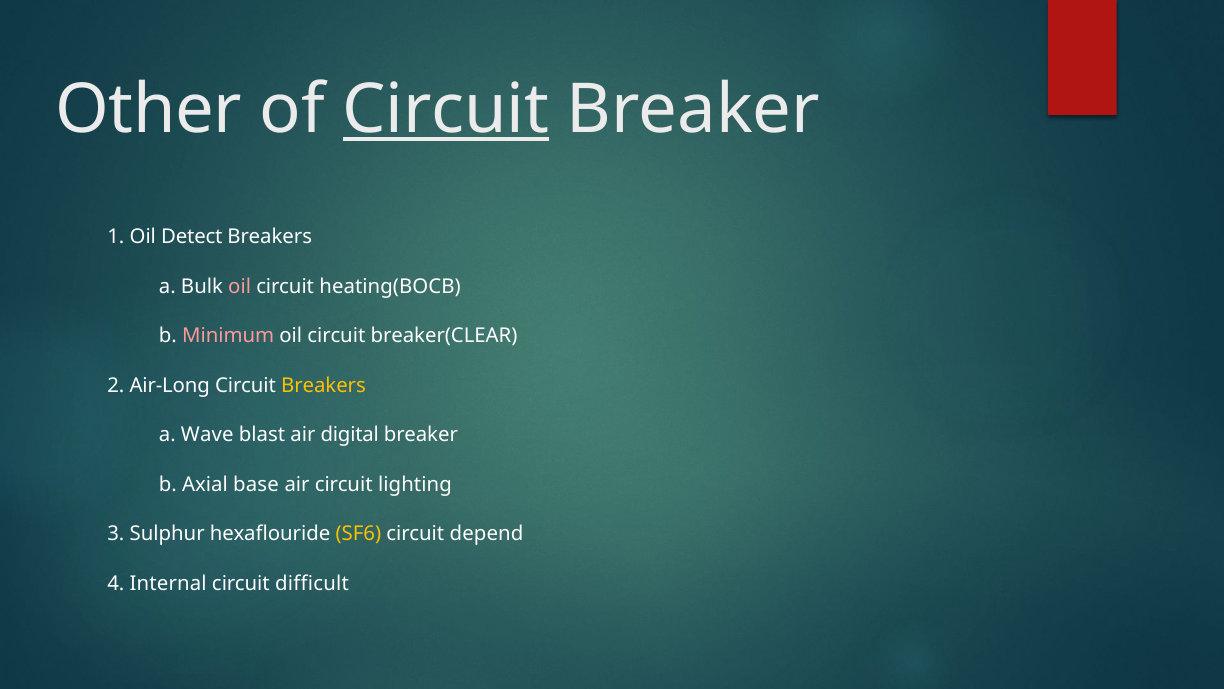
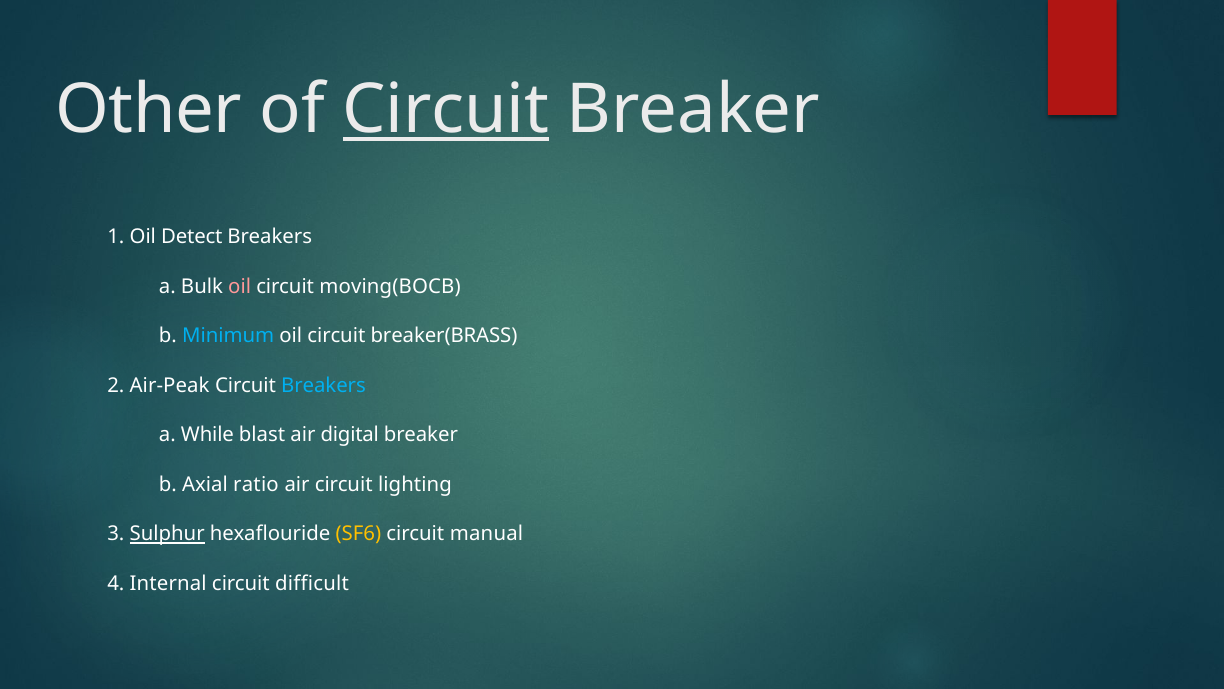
heating(BOCB: heating(BOCB -> moving(BOCB
Minimum colour: pink -> light blue
breaker(CLEAR: breaker(CLEAR -> breaker(BRASS
Air-Long: Air-Long -> Air-Peak
Breakers at (323, 385) colour: yellow -> light blue
Wave: Wave -> While
base: base -> ratio
Sulphur underline: none -> present
depend: depend -> manual
